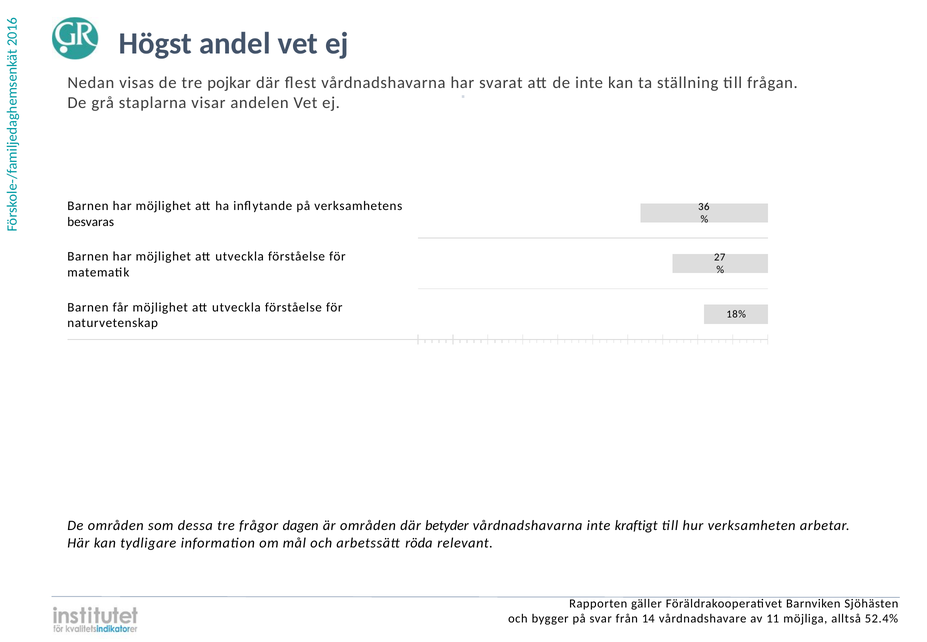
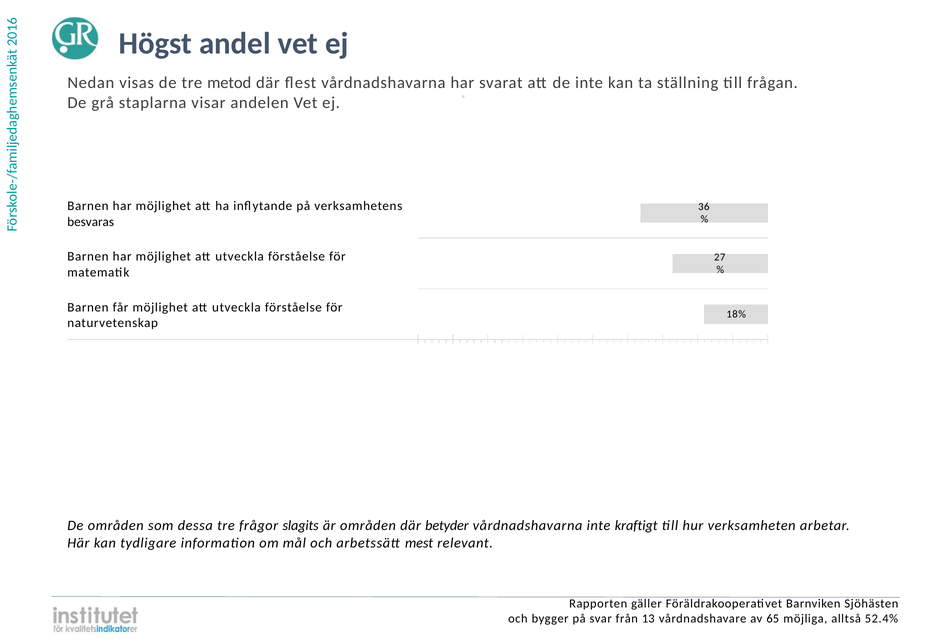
pojkar: pojkar -> metod
dagen: dagen -> slagits
röda: röda -> mest
14: 14 -> 13
11: 11 -> 65
